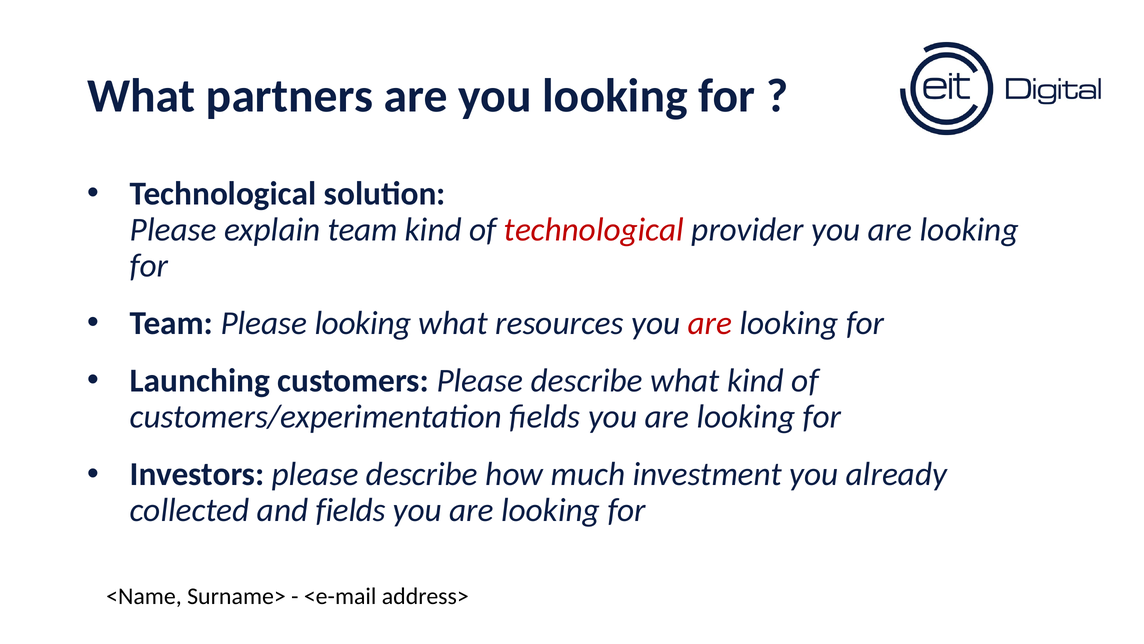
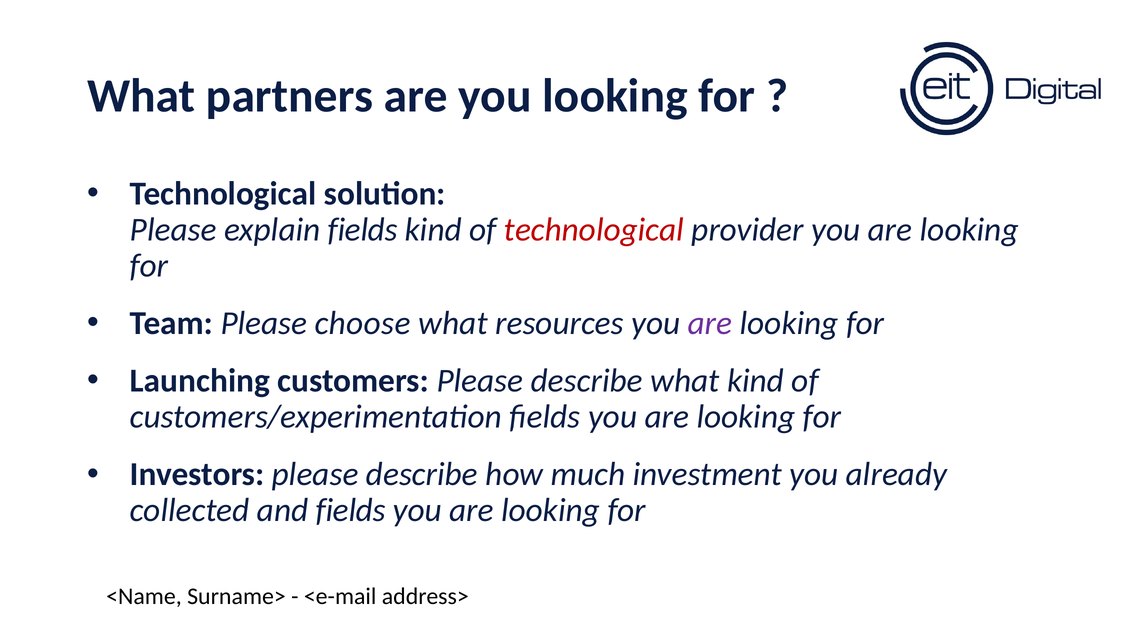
explain team: team -> fields
Please looking: looking -> choose
are at (710, 323) colour: red -> purple
